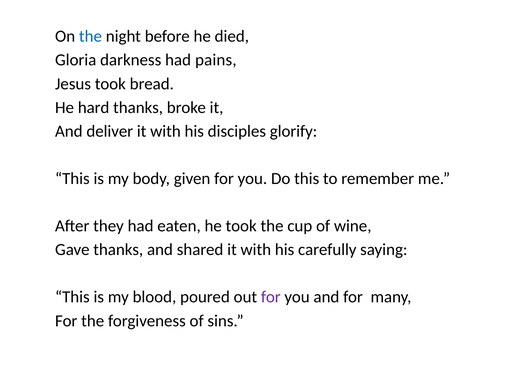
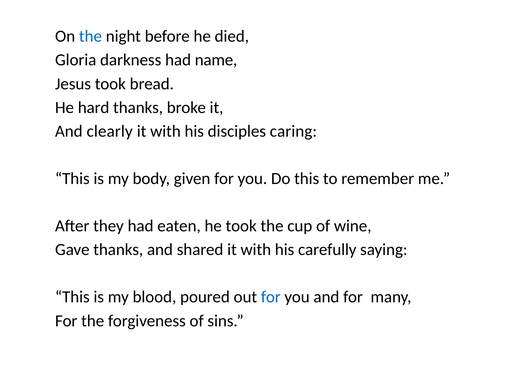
pains: pains -> name
deliver: deliver -> clearly
glorify: glorify -> caring
for at (271, 297) colour: purple -> blue
